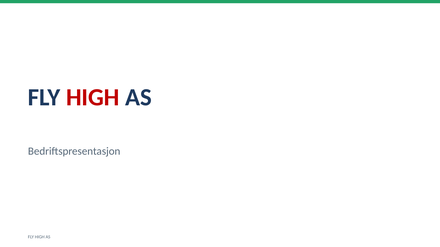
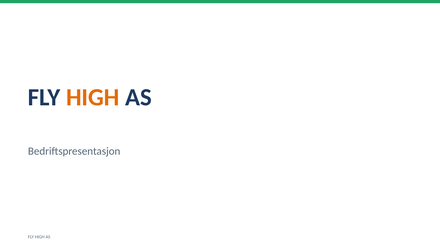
HIGH at (93, 98) colour: red -> orange
